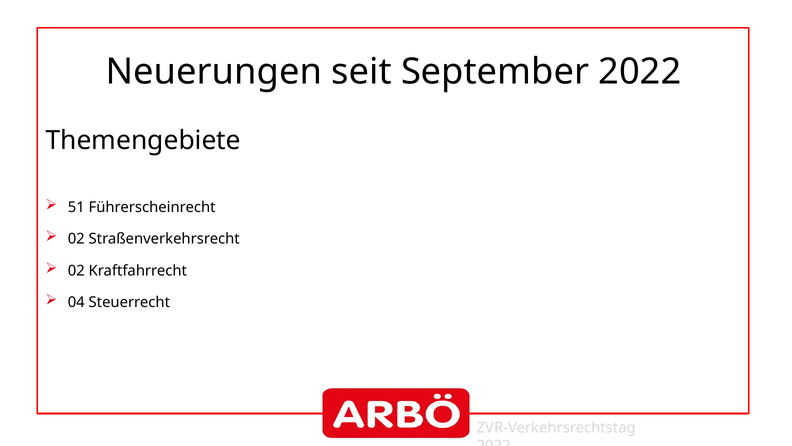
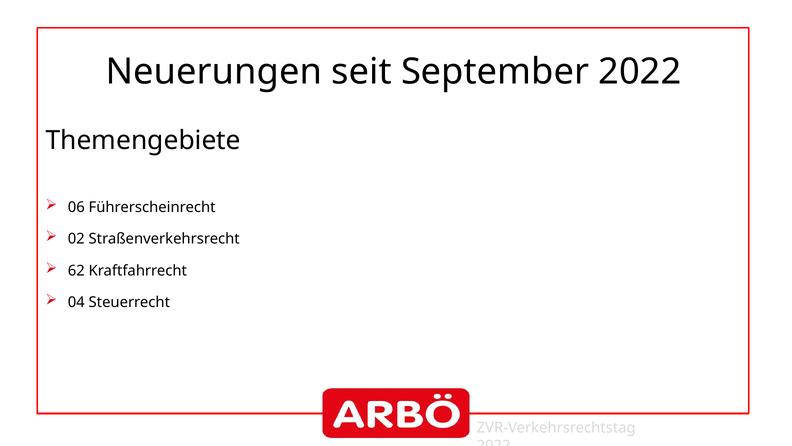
51: 51 -> 06
02 at (76, 270): 02 -> 62
